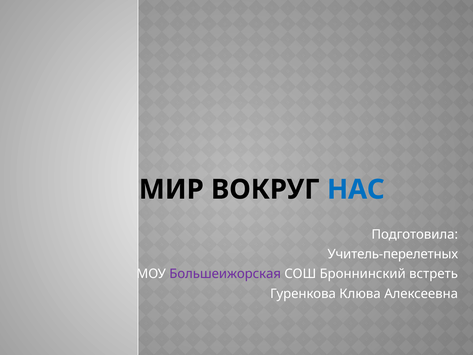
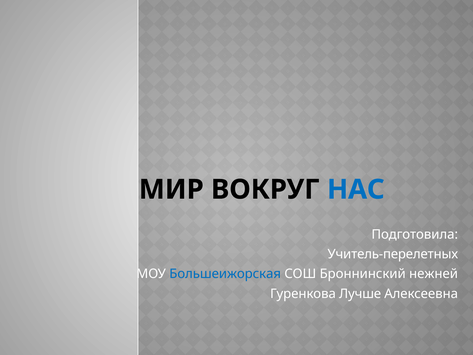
Большеижорская colour: purple -> blue
встреть: встреть -> нежней
Клюва: Клюва -> Лучше
